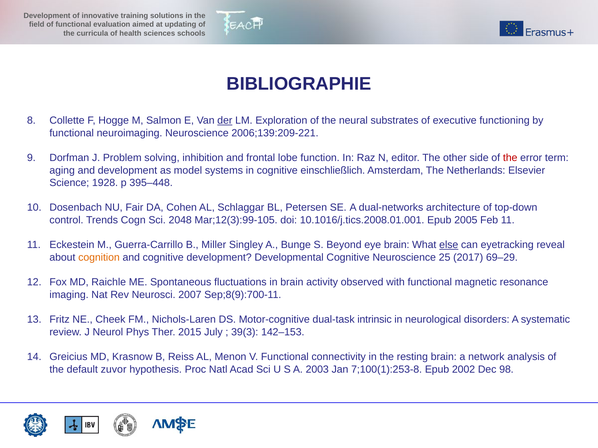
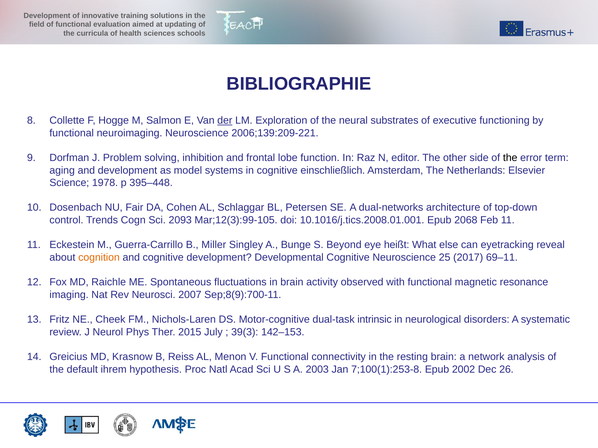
the at (510, 158) colour: red -> black
1928: 1928 -> 1978
2048: 2048 -> 2093
2005: 2005 -> 2068
eye brain: brain -> heißt
else underline: present -> none
69–29: 69–29 -> 69–11
zuvor: zuvor -> ihrem
98: 98 -> 26
